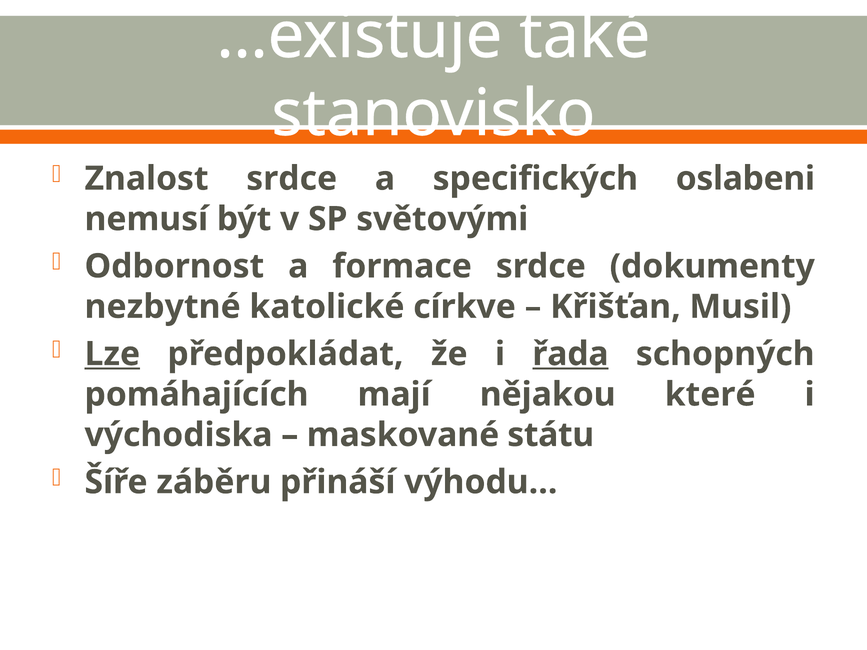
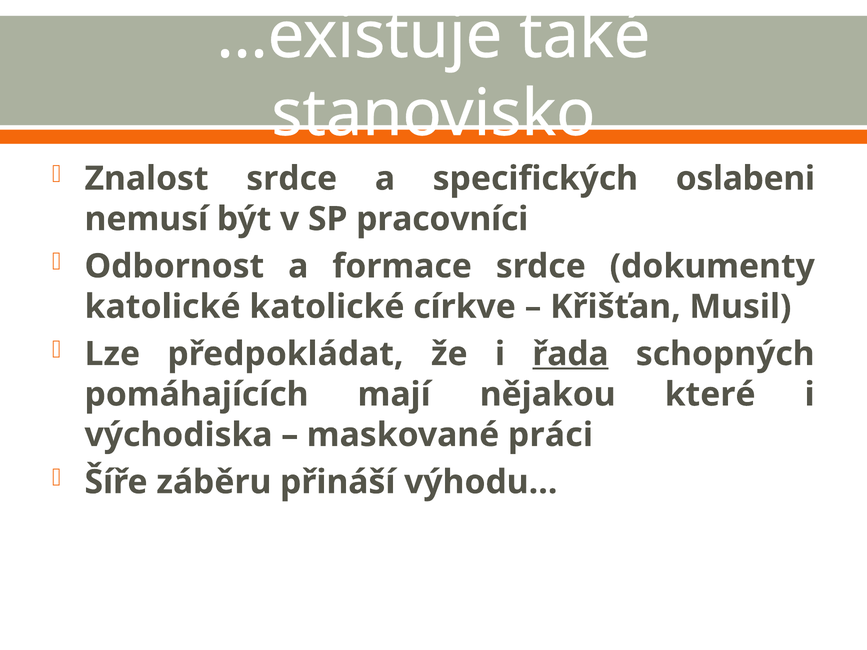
světovými: světovými -> pracovníci
nezbytné at (163, 307): nezbytné -> katolické
Lze underline: present -> none
státu: státu -> práci
